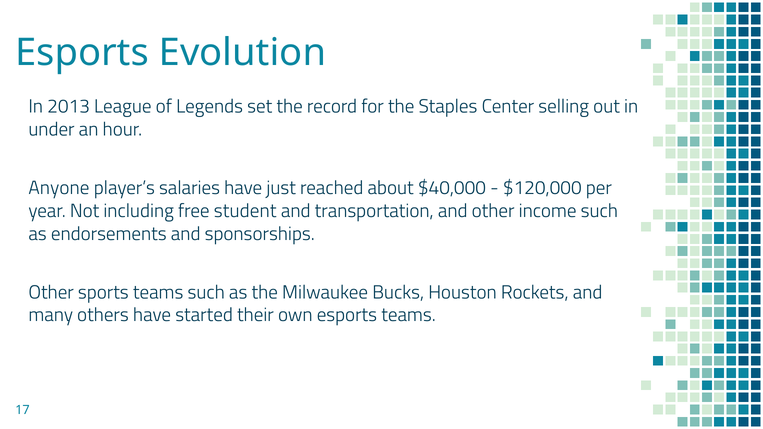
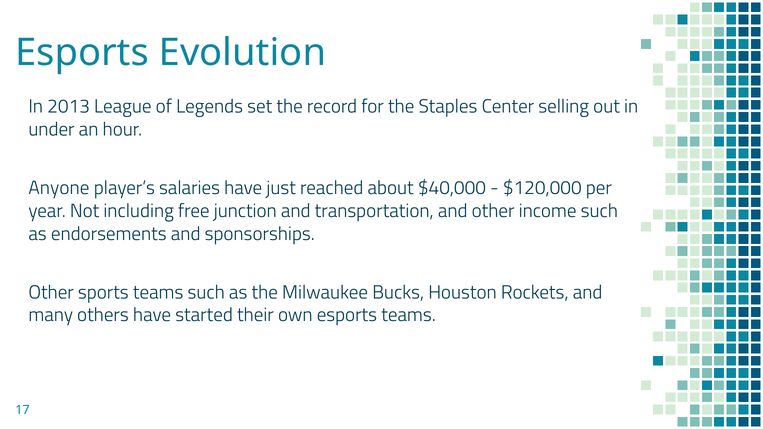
student: student -> junction
